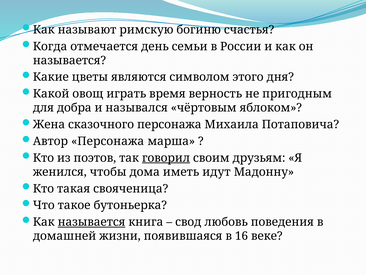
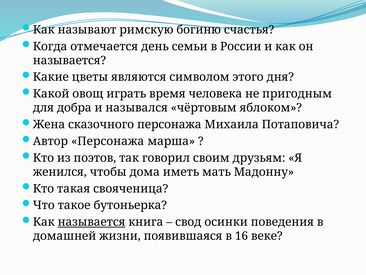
верность: верность -> человека
говорил underline: present -> none
идут: идут -> мать
любовь: любовь -> осинки
